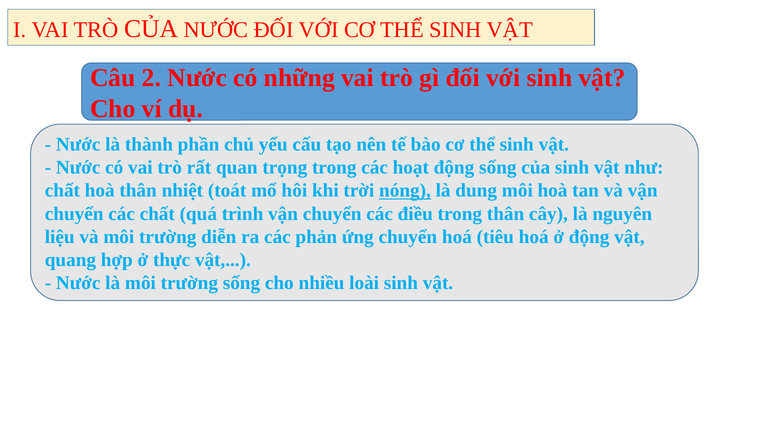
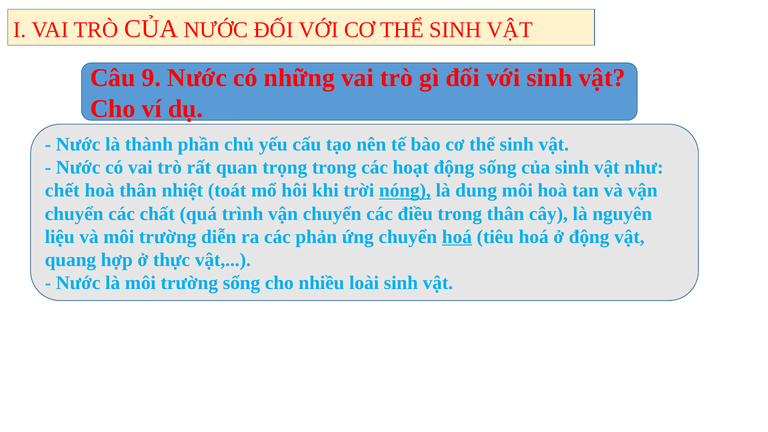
2: 2 -> 9
chất at (62, 191): chất -> chết
hoá at (457, 237) underline: none -> present
